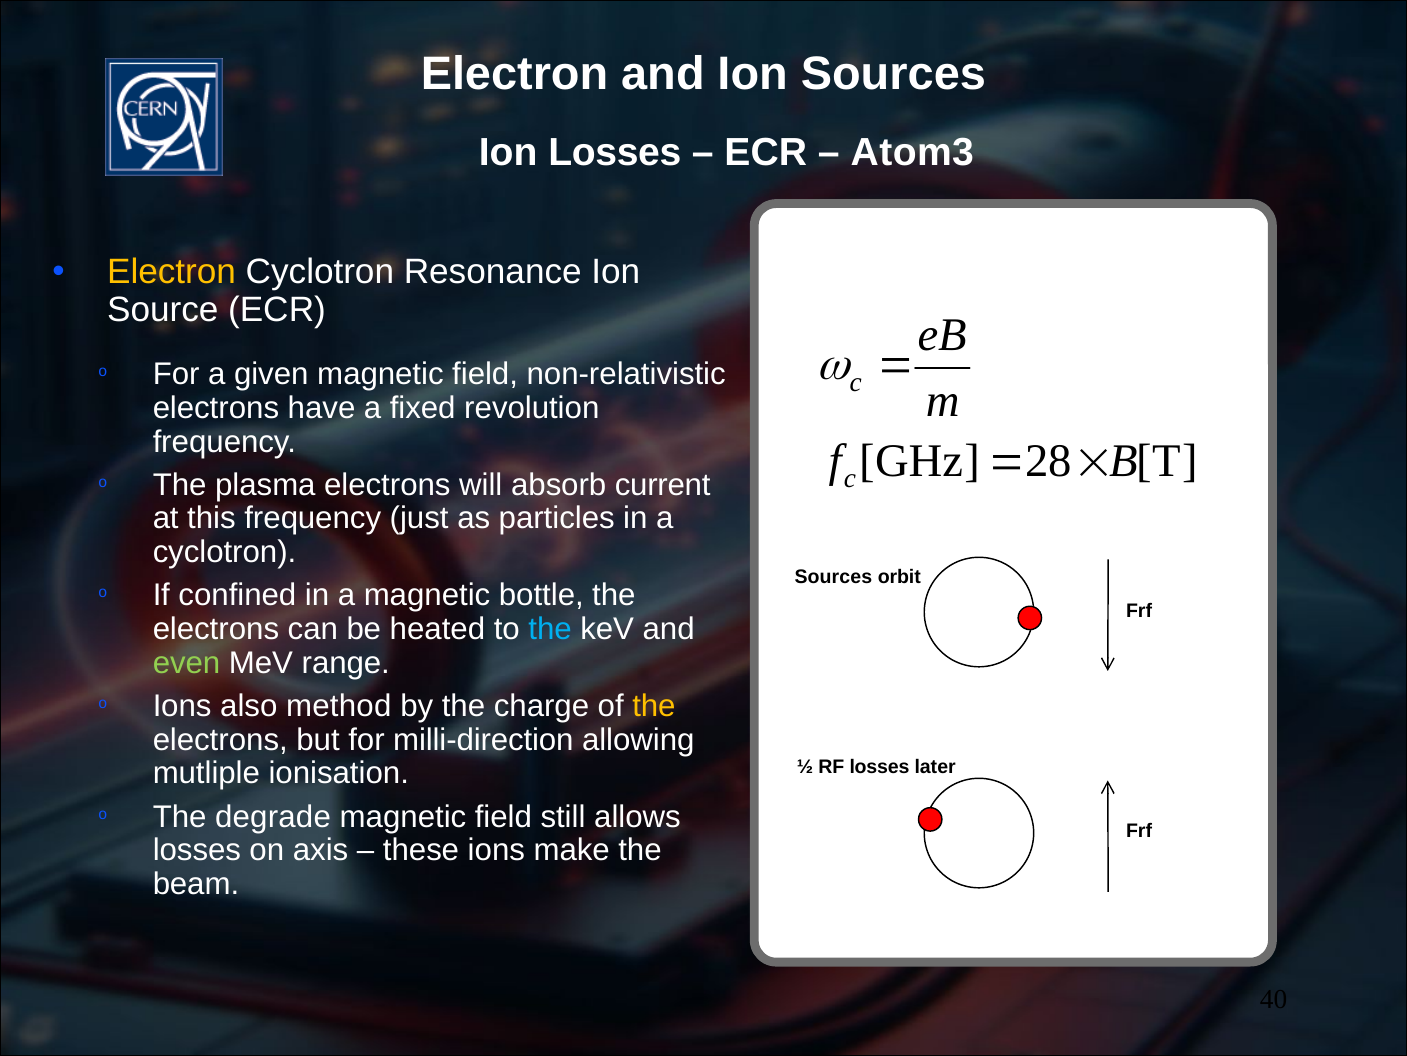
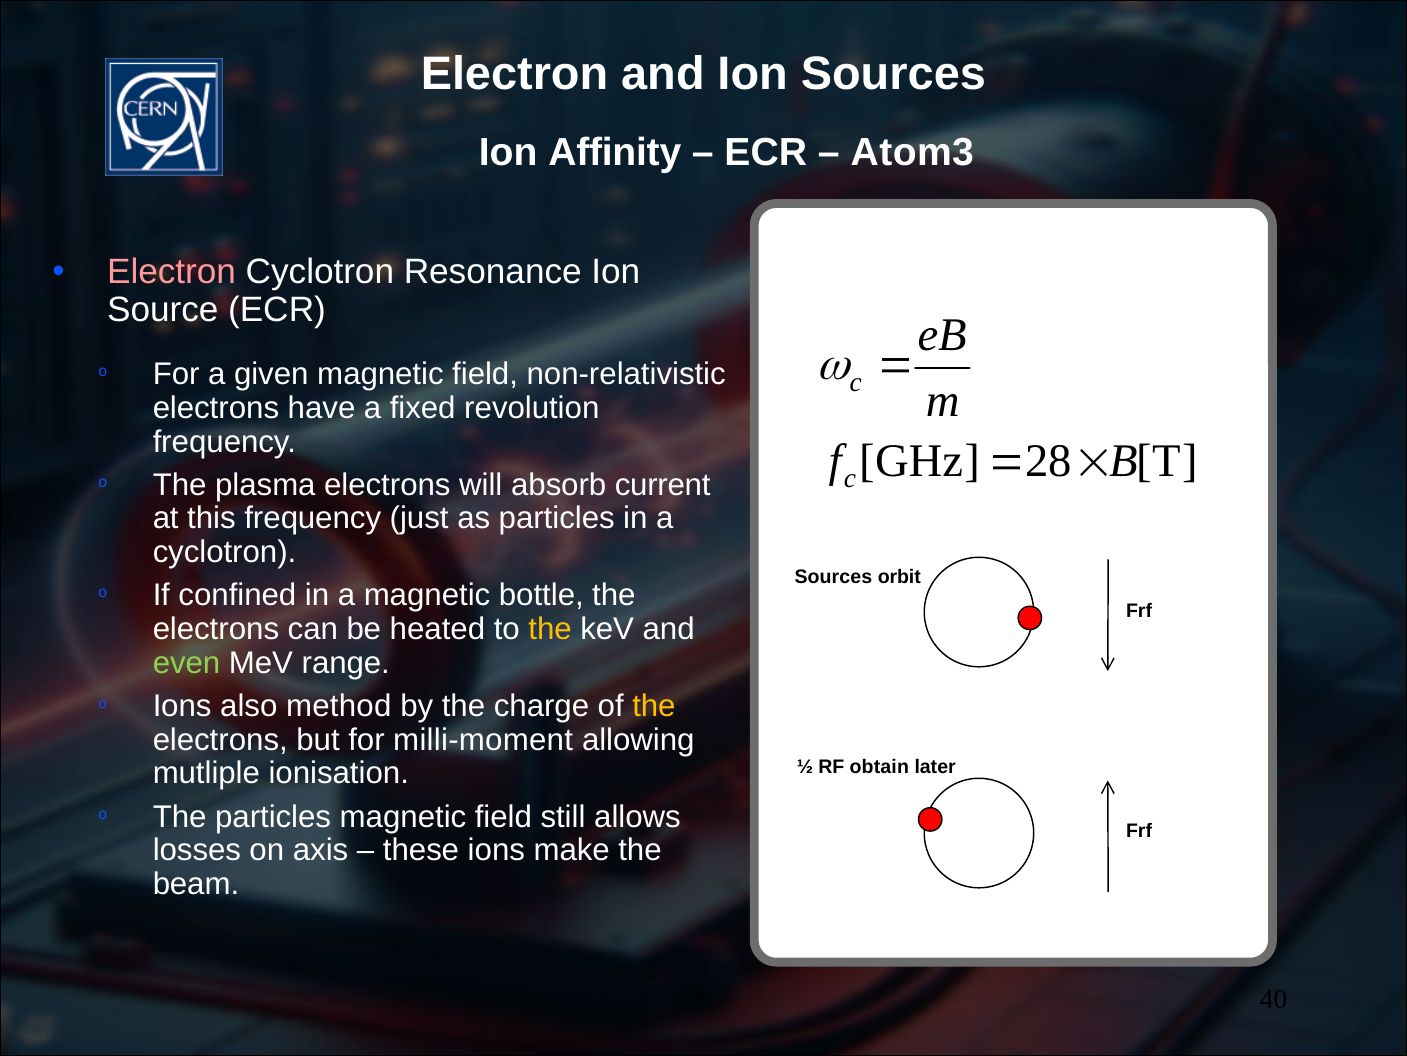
Ion Losses: Losses -> Affinity
Electron at (172, 272) colour: yellow -> pink
the at (550, 629) colour: light blue -> yellow
milli-direction: milli-direction -> milli-moment
RF losses: losses -> obtain
The degrade: degrade -> particles
